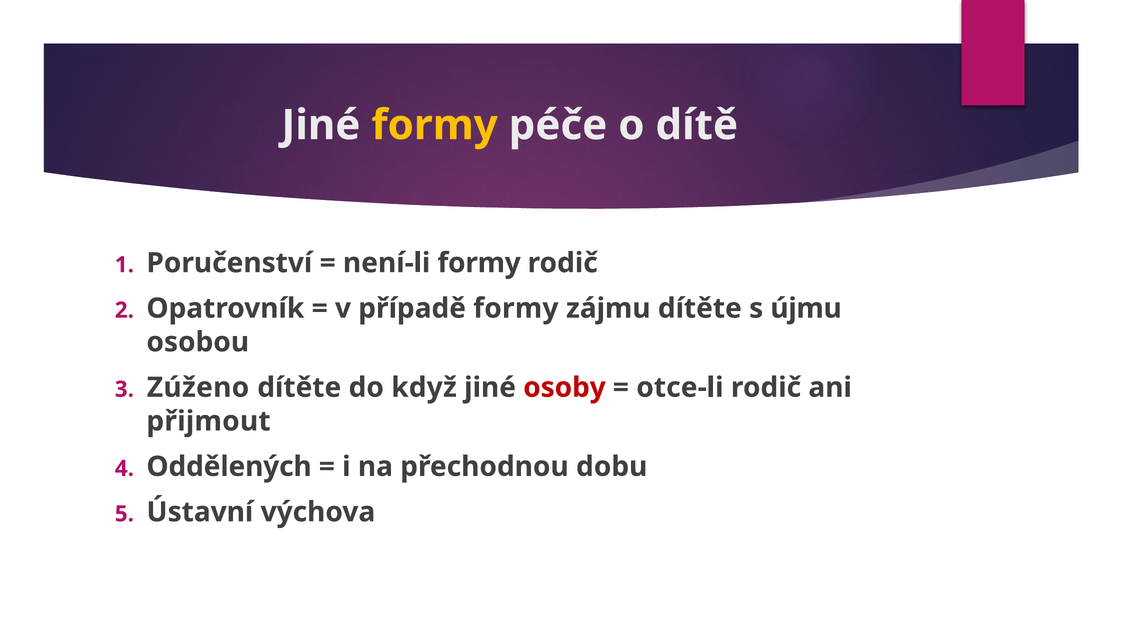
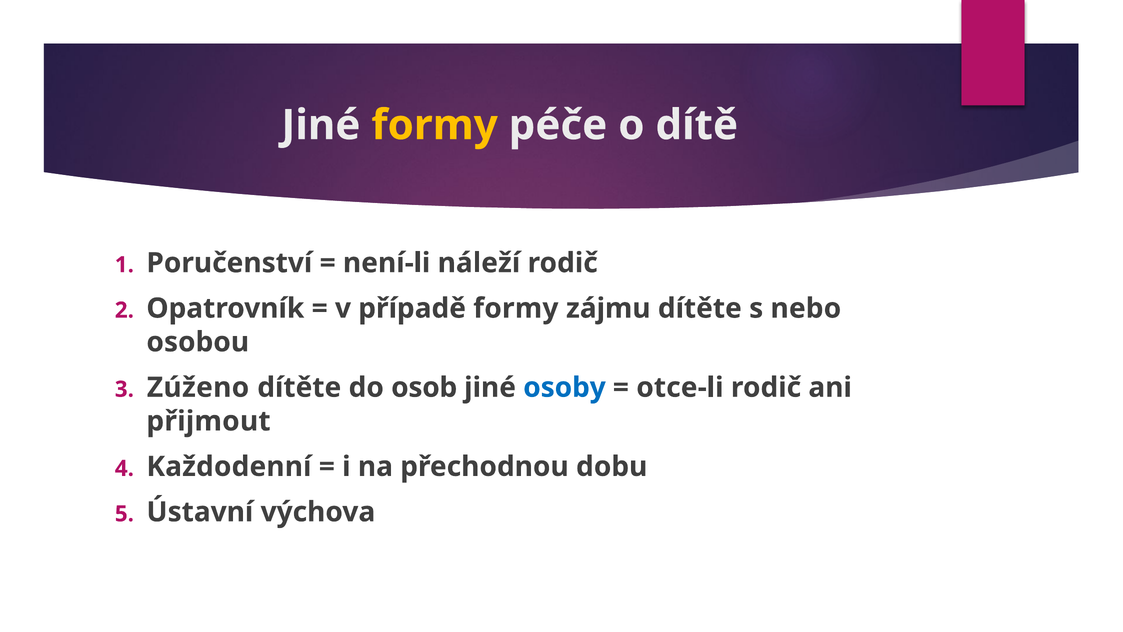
není-li formy: formy -> náleží
újmu: újmu -> nebo
když: když -> osob
osoby colour: red -> blue
Oddělených: Oddělených -> Každodenní
